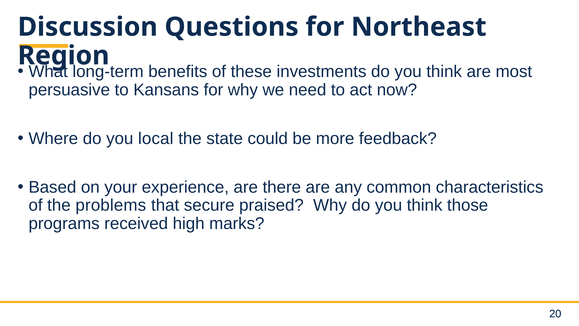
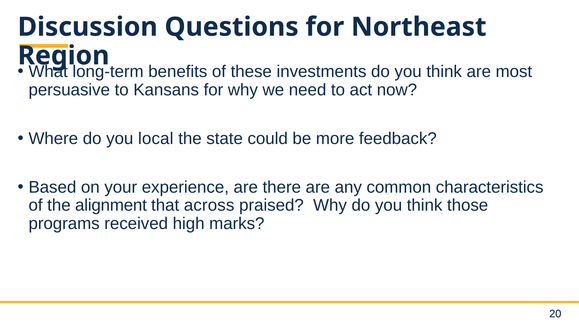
problems: problems -> alignment
secure: secure -> across
